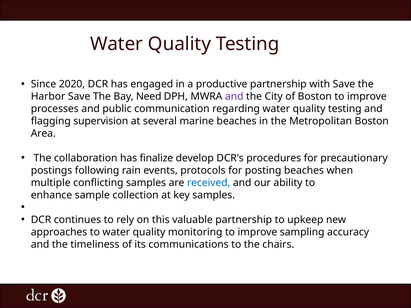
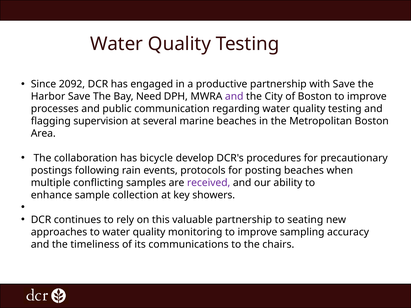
2020: 2020 -> 2092
finalize: finalize -> bicycle
received colour: blue -> purple
key samples: samples -> showers
upkeep: upkeep -> seating
